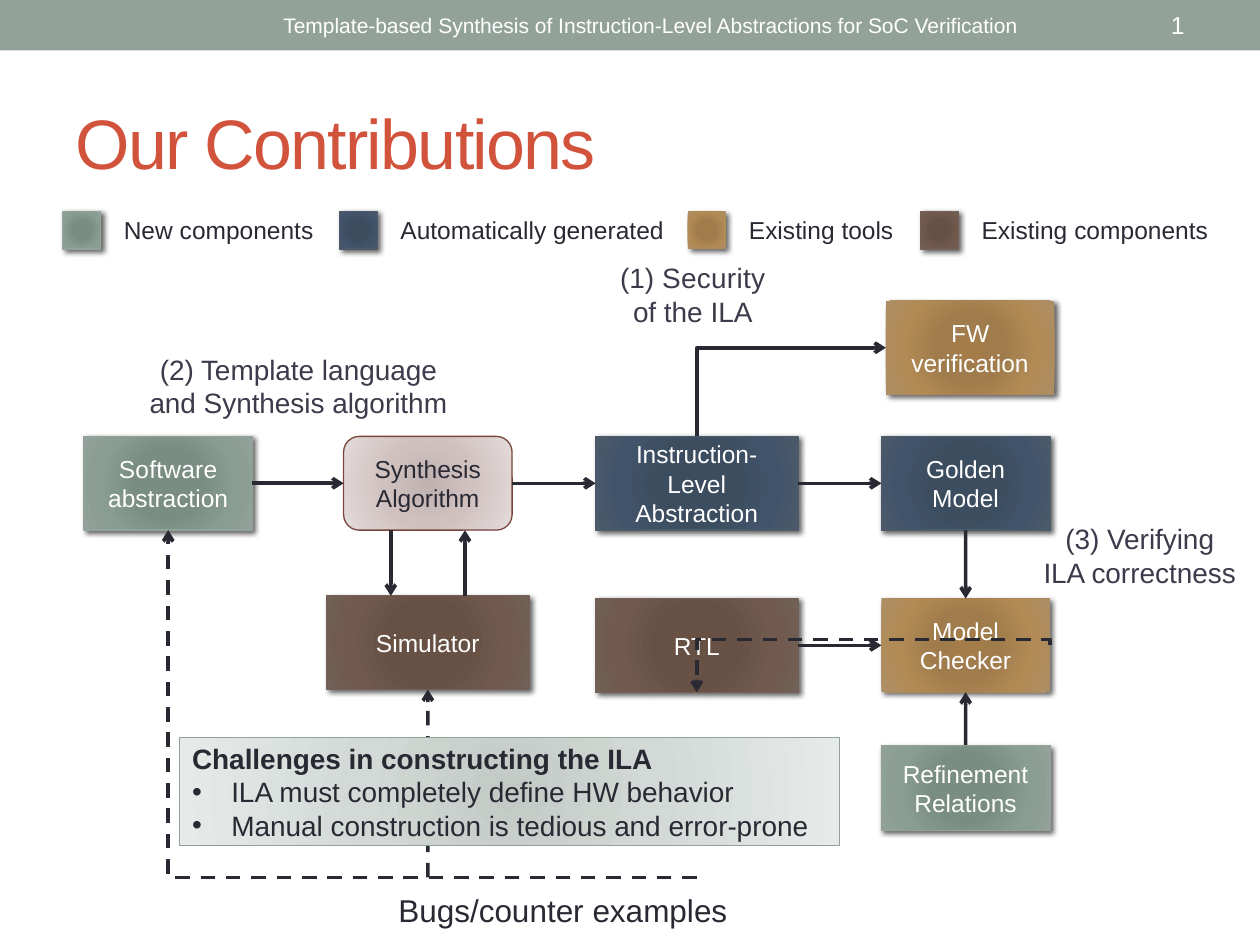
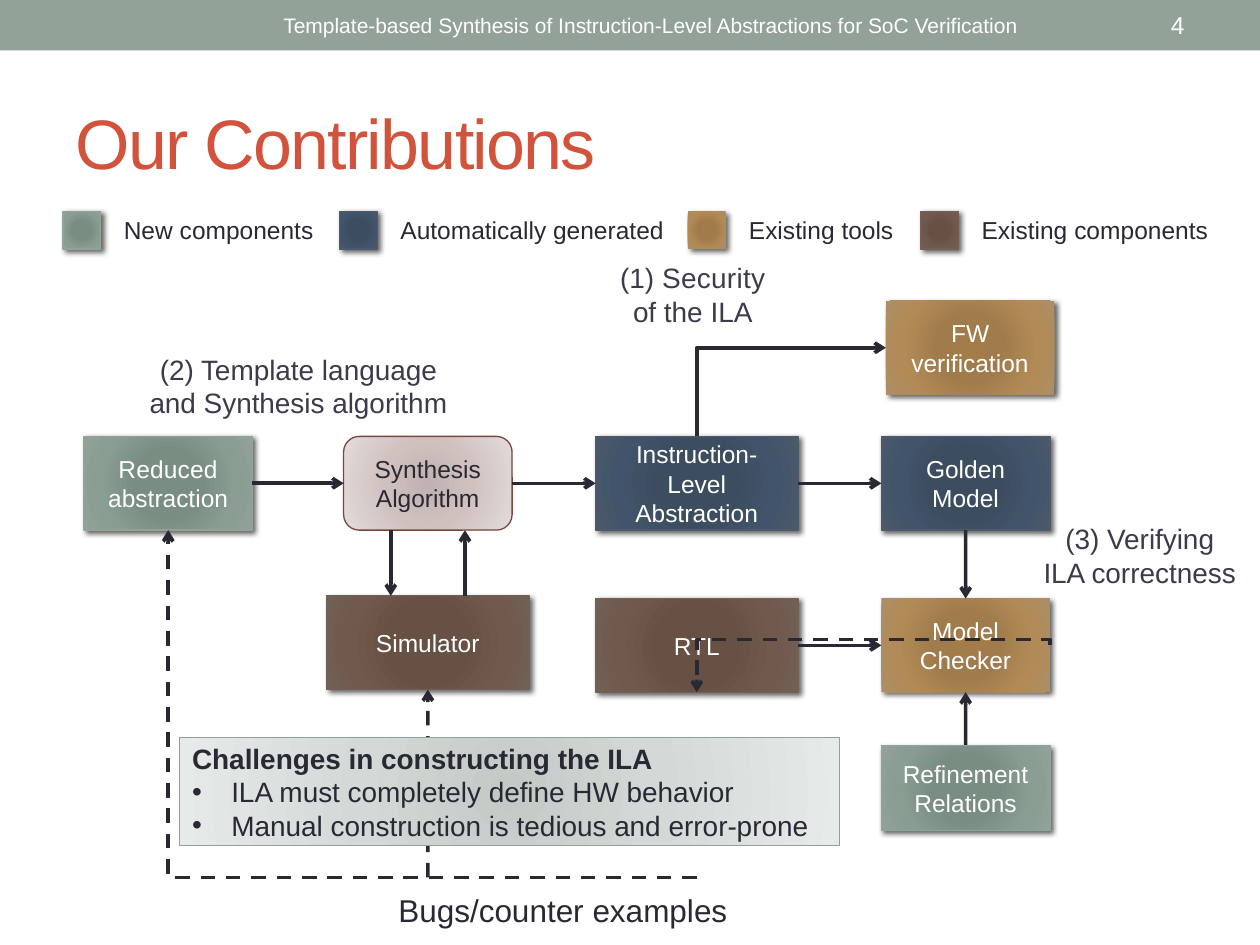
Verification 1: 1 -> 4
Software: Software -> Reduced
